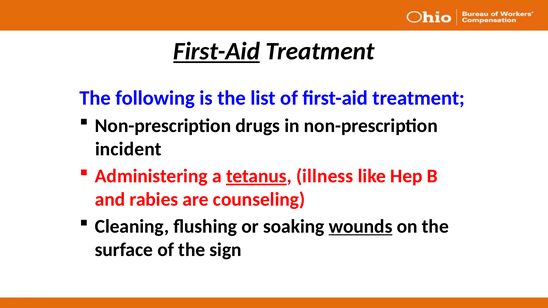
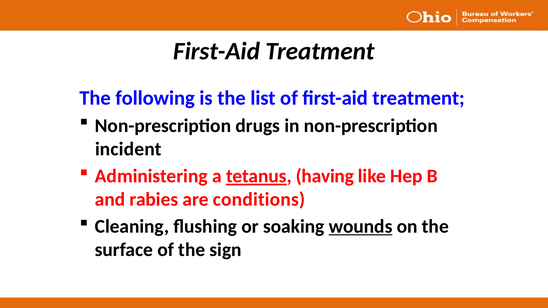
First-Aid at (217, 51) underline: present -> none
illness: illness -> having
counseling: counseling -> conditions
